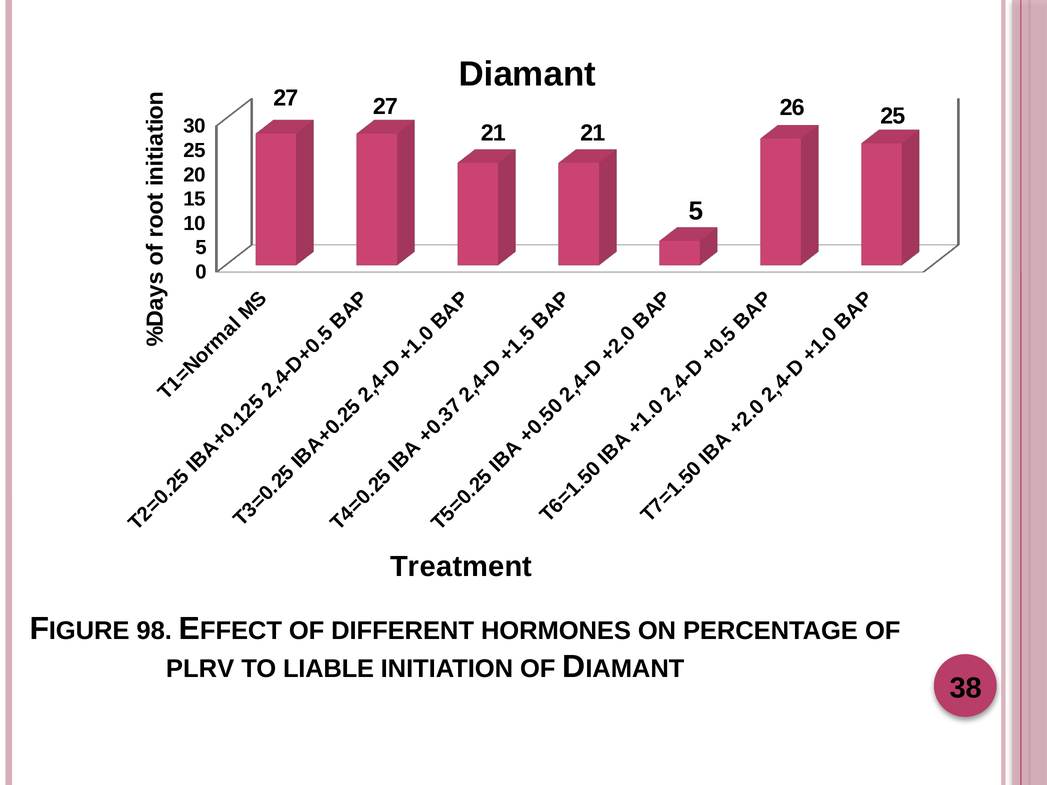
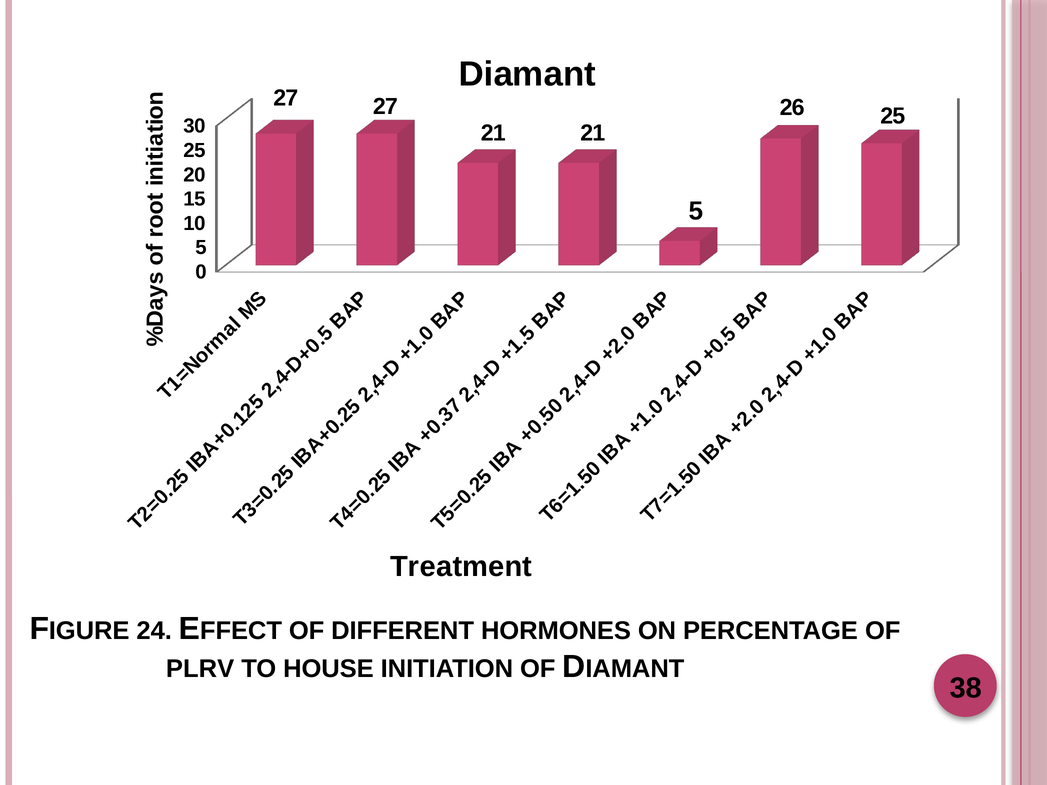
98: 98 -> 24
LIABLE: LIABLE -> HOUSE
